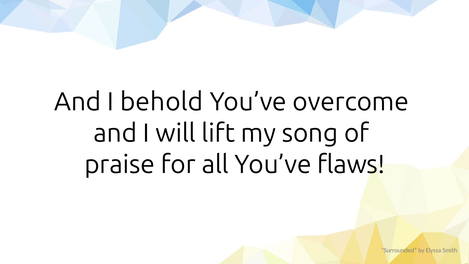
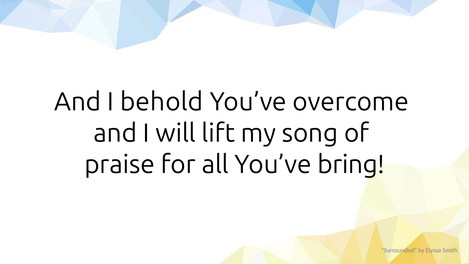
flaws: flaws -> bring
